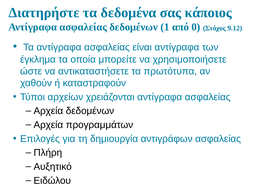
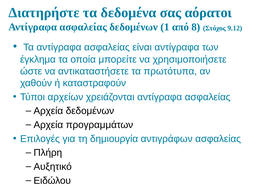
κάποιος: κάποιος -> αόρατοι
0: 0 -> 8
